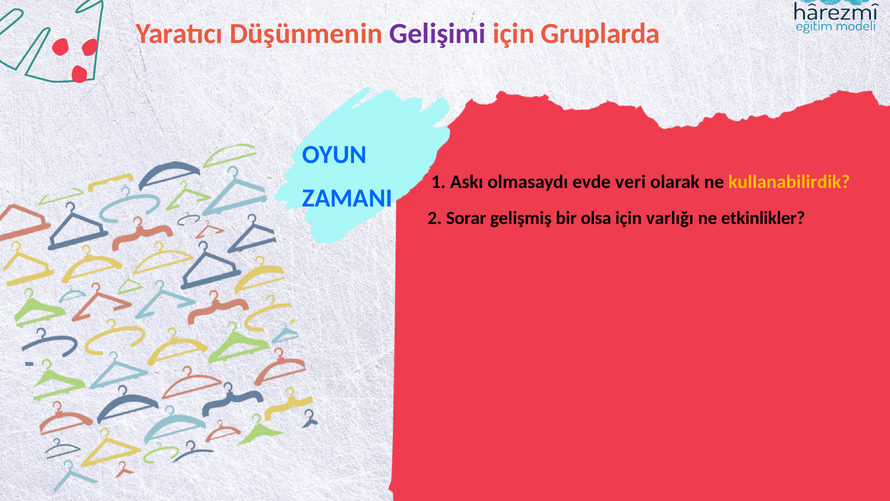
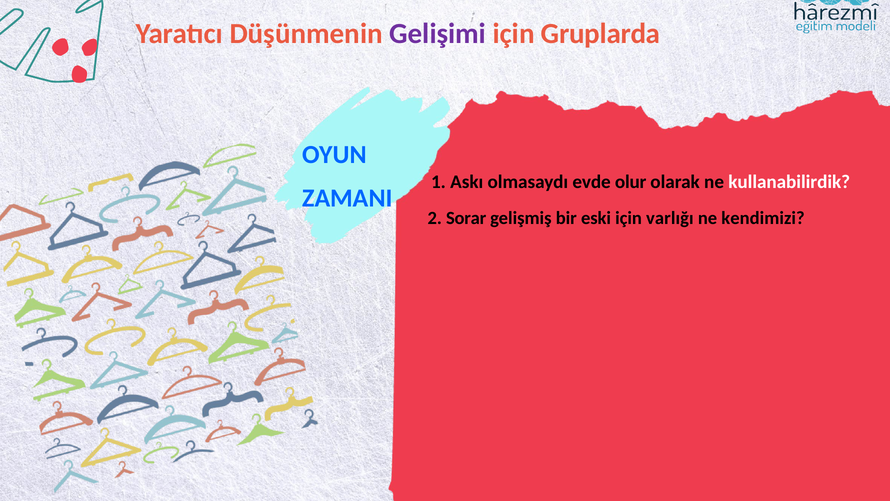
veri: veri -> olur
kullanabilirdik colour: yellow -> white
olsa: olsa -> eski
etkinlikler: etkinlikler -> kendimizi
